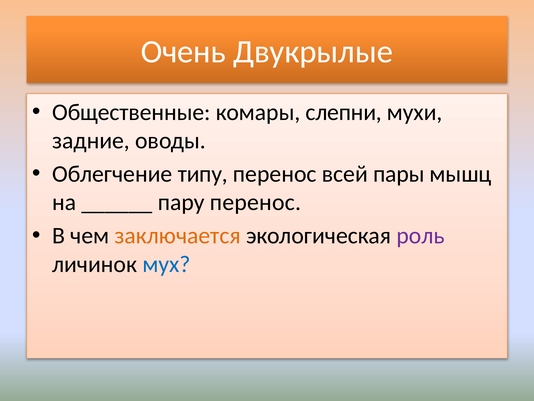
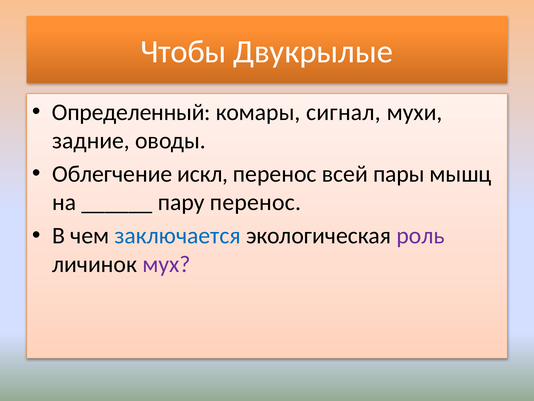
Очень: Очень -> Чтобы
Общественные: Общественные -> Определенный
слепни: слепни -> сигнал
типу: типу -> искл
заключается colour: orange -> blue
мух colour: blue -> purple
